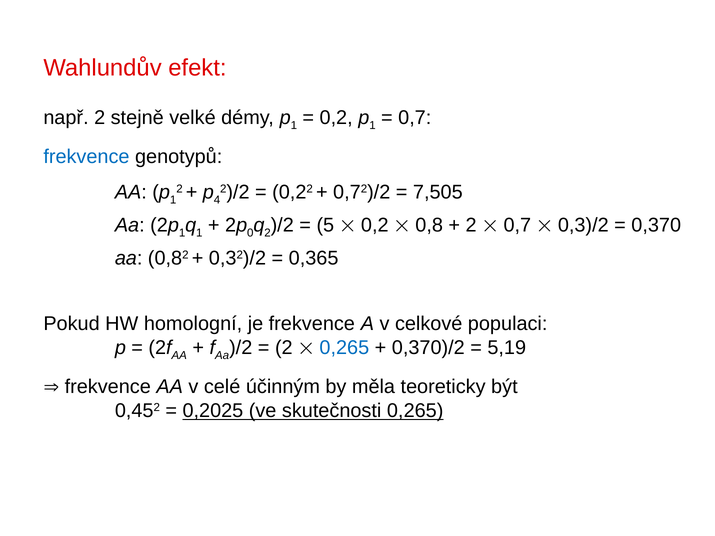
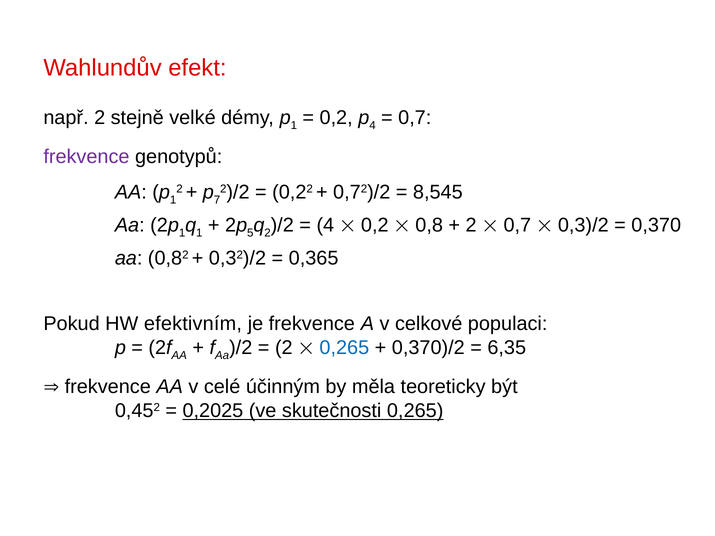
0,2 p 1: 1 -> 4
frekvence at (86, 157) colour: blue -> purple
4: 4 -> 7
7,505: 7,505 -> 8,545
0: 0 -> 5
5 at (325, 225): 5 -> 4
homologní: homologní -> efektivním
5,19: 5,19 -> 6,35
